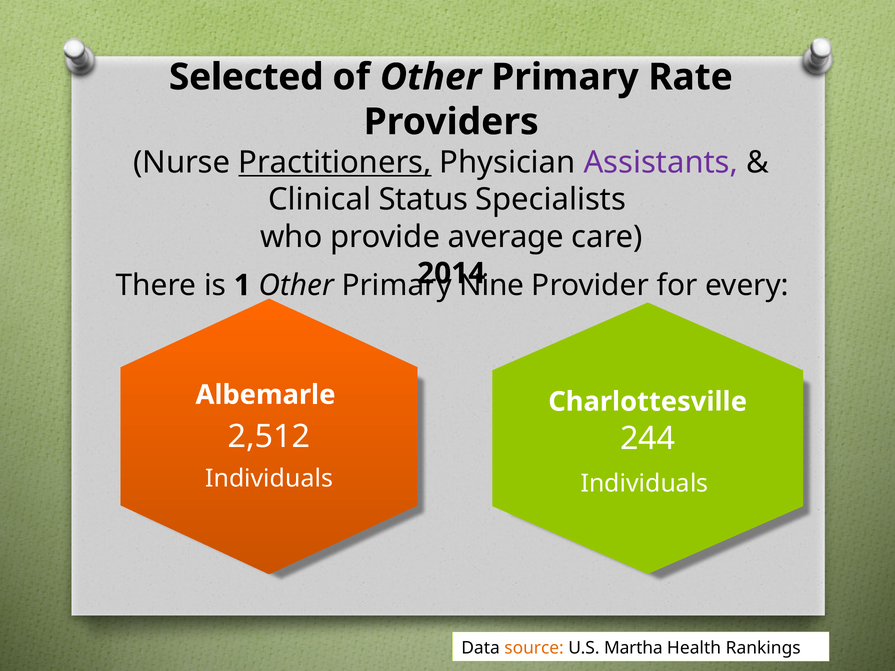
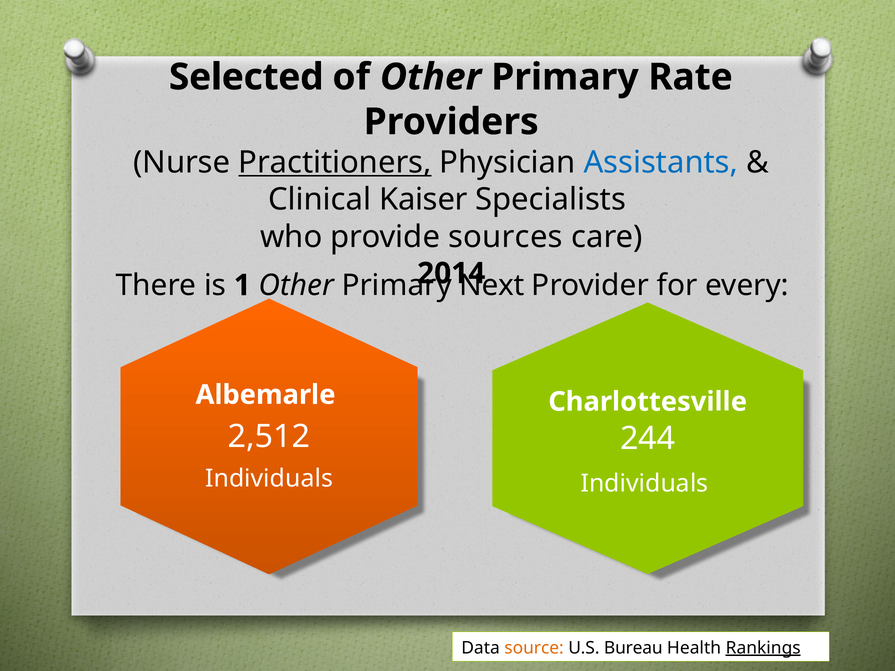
Assistants colour: purple -> blue
Status: Status -> Kaiser
average: average -> sources
Nine: Nine -> Next
Martha: Martha -> Bureau
Rankings underline: none -> present
